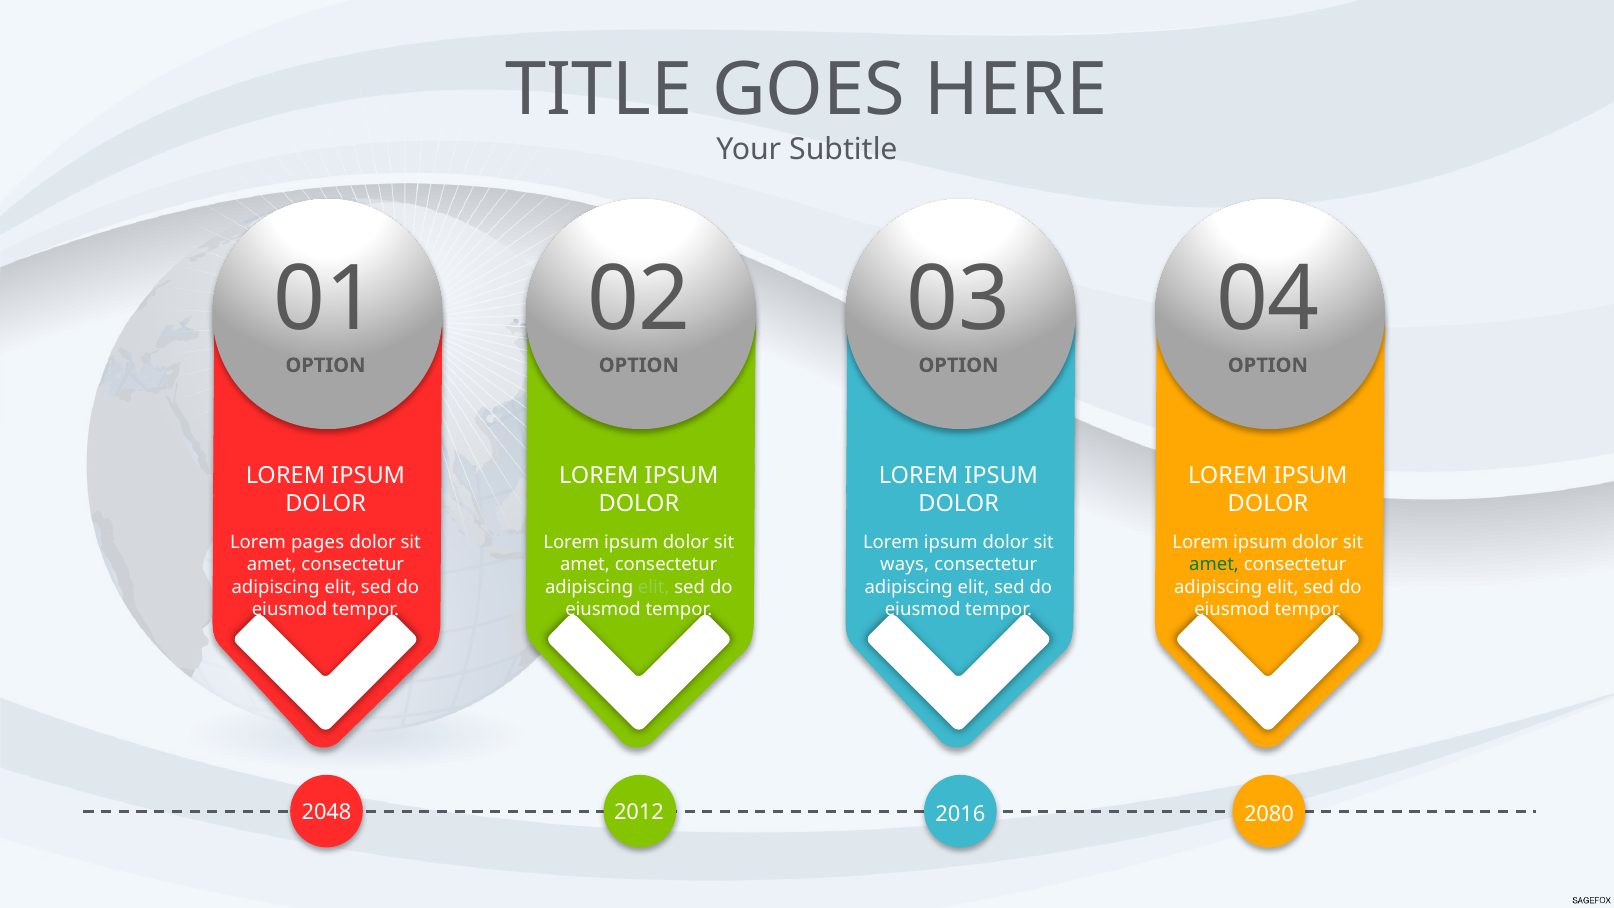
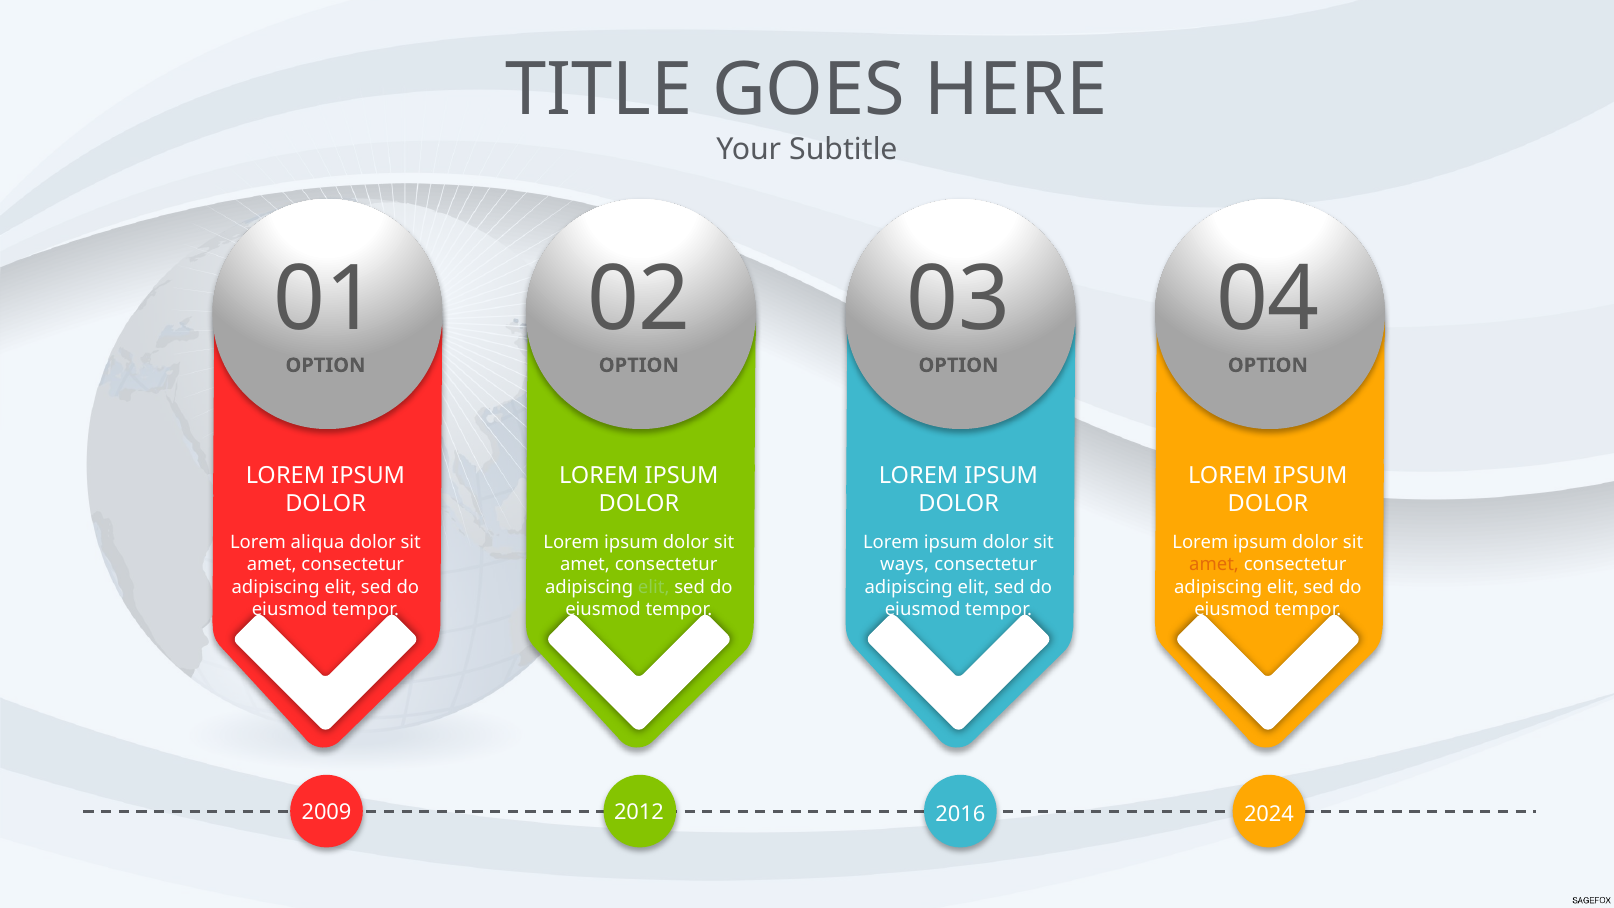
pages: pages -> aliqua
amet at (1214, 565) colour: green -> orange
2048: 2048 -> 2009
2080: 2080 -> 2024
